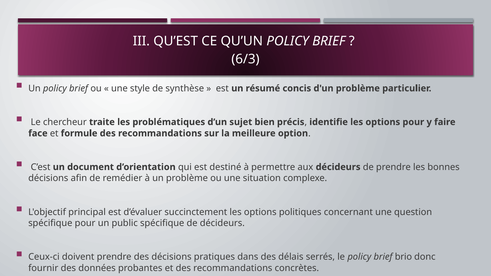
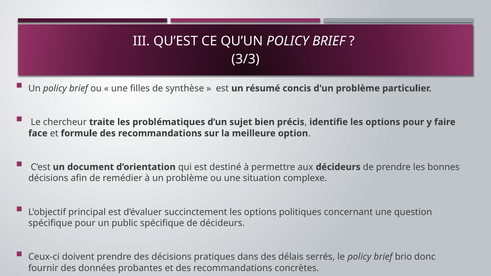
6/3: 6/3 -> 3/3
style: style -> filles
